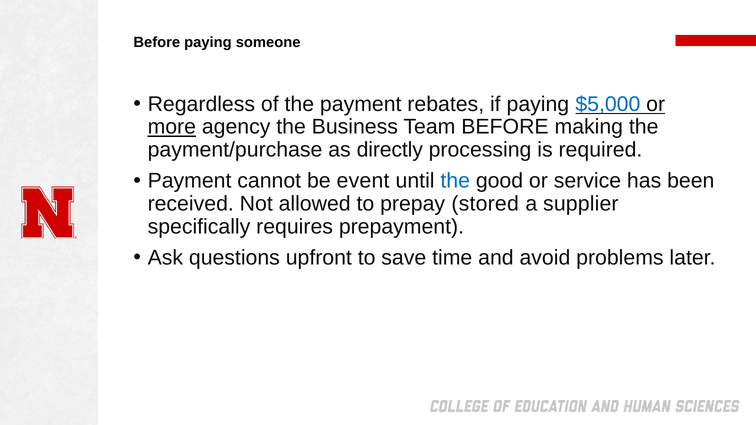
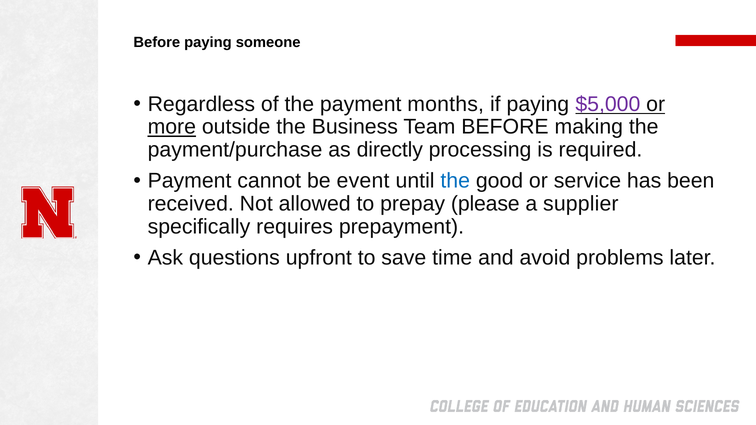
rebates: rebates -> months
$5,000 colour: blue -> purple
agency: agency -> outside
stored: stored -> please
